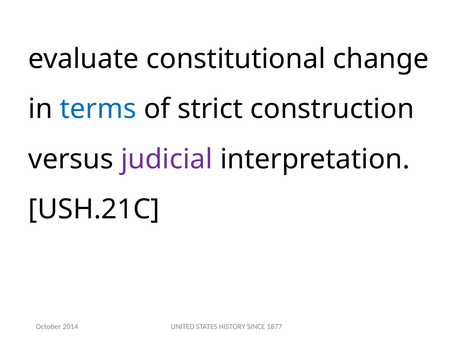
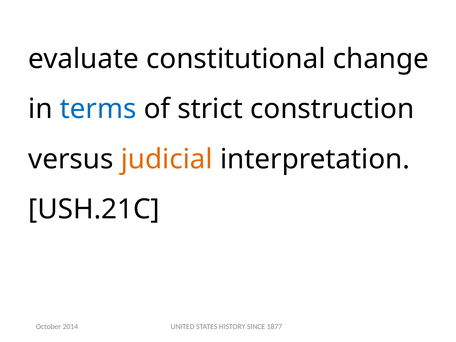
judicial colour: purple -> orange
